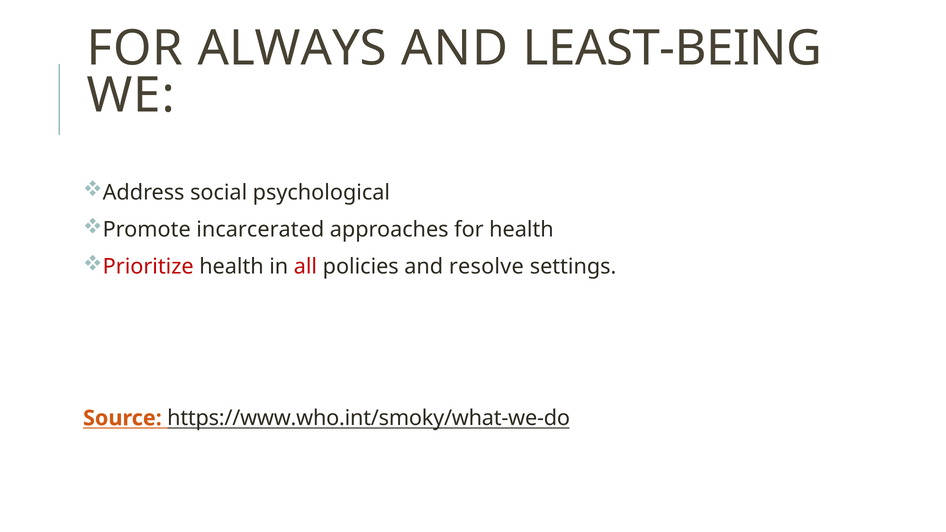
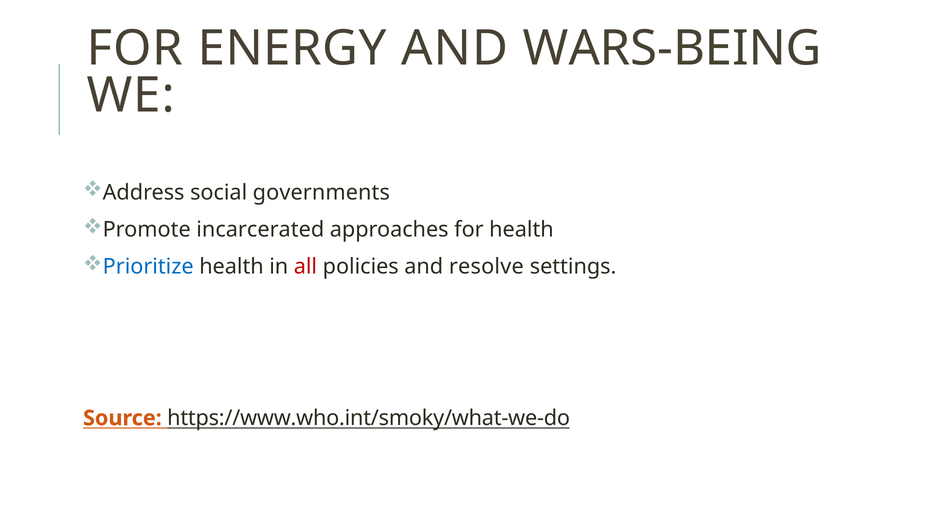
ALWAYS: ALWAYS -> ENERGY
LEAST-BEING: LEAST-BEING -> WARS-BEING
psychological: psychological -> governments
Prioritize colour: red -> blue
